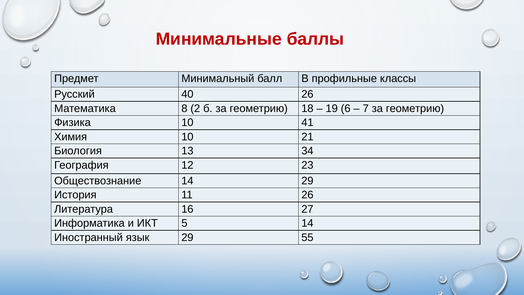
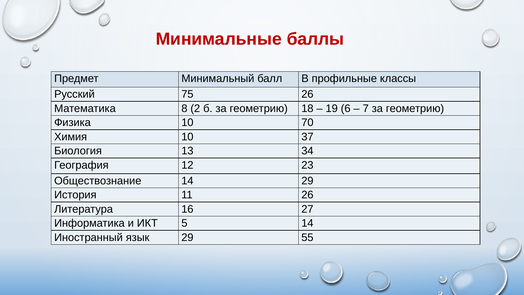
40: 40 -> 75
41: 41 -> 70
21: 21 -> 37
